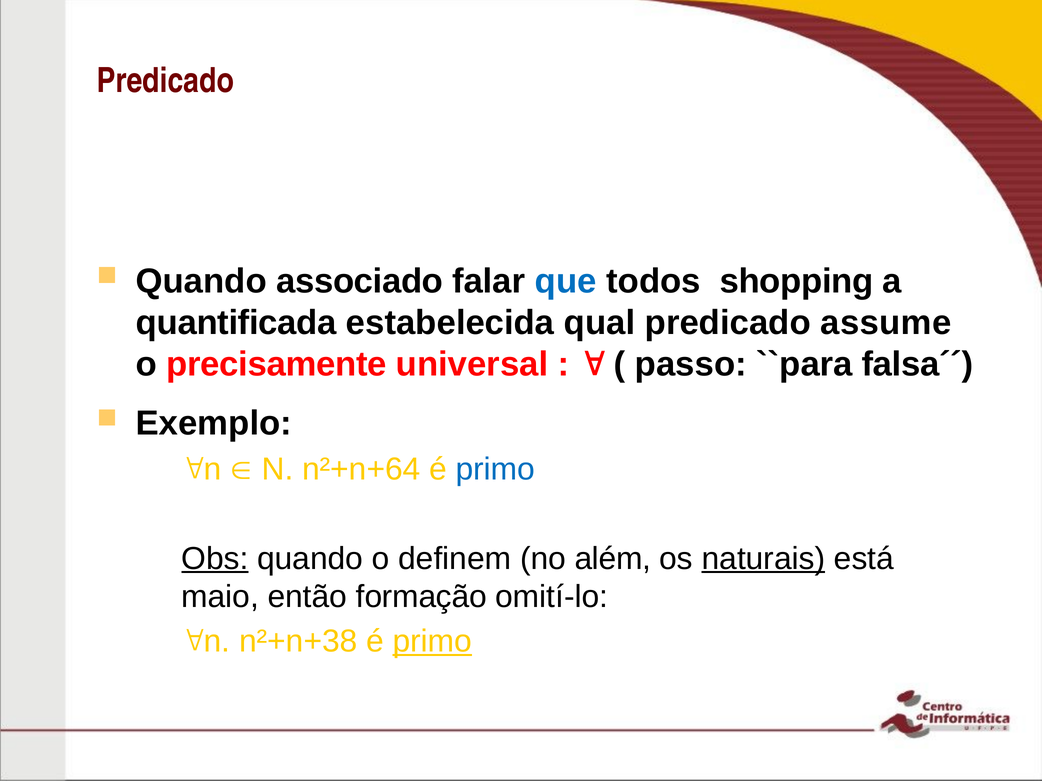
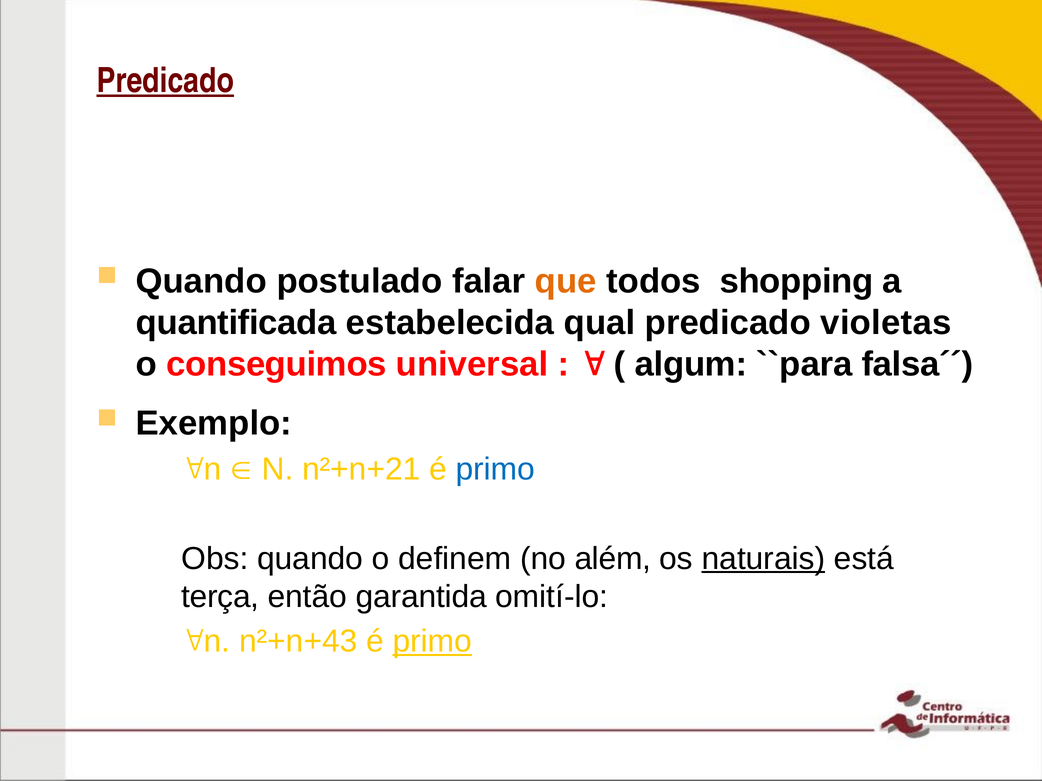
Predicado at (165, 81) underline: none -> present
associado: associado -> postulado
que colour: blue -> orange
assume: assume -> violetas
precisamente: precisamente -> conseguimos
passo: passo -> algum
n²+n+64: n²+n+64 -> n²+n+21
Obs underline: present -> none
maio: maio -> terça
formação: formação -> garantida
n²+n+38: n²+n+38 -> n²+n+43
